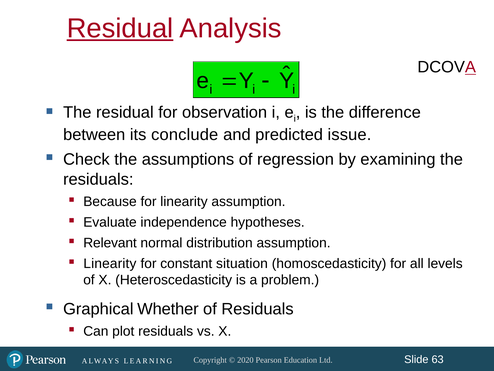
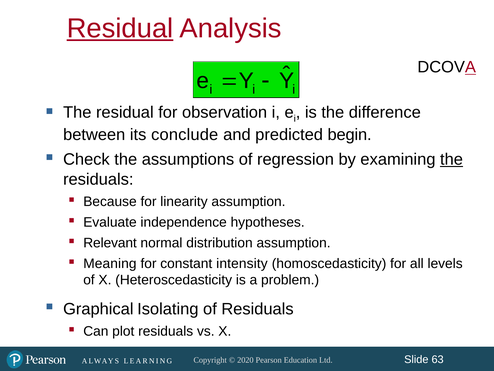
issue: issue -> begin
the at (451, 159) underline: none -> present
Linearity at (110, 263): Linearity -> Meaning
situation: situation -> intensity
Whether: Whether -> Isolating
